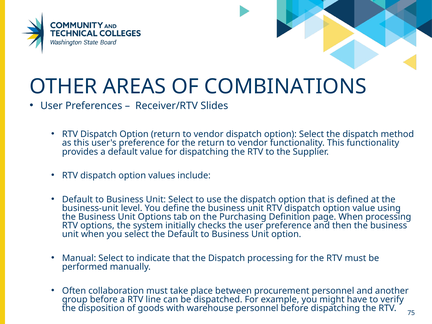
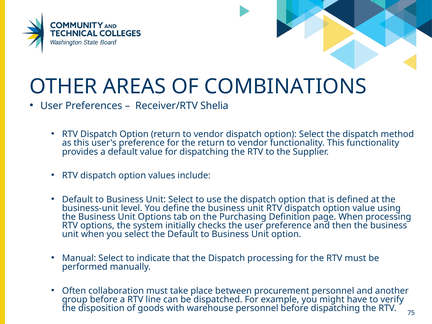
Slides: Slides -> Shelia
